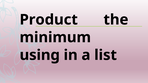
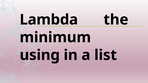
Product: Product -> Lambda
